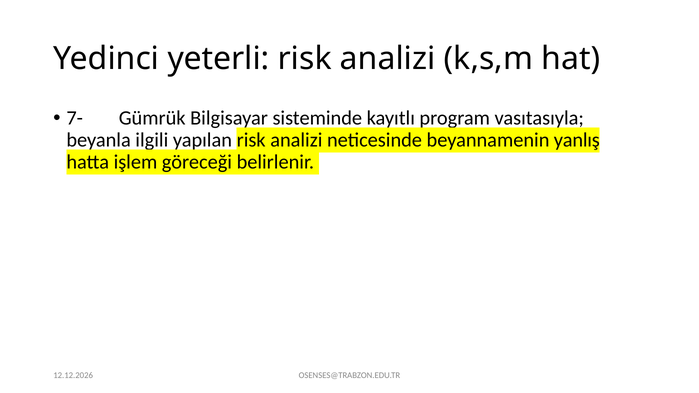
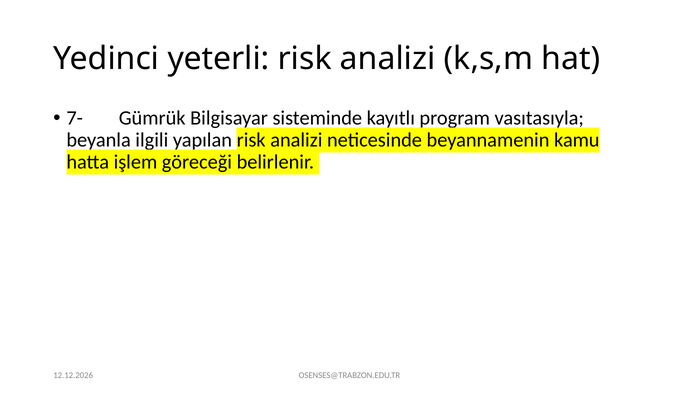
yanlış: yanlış -> kamu
